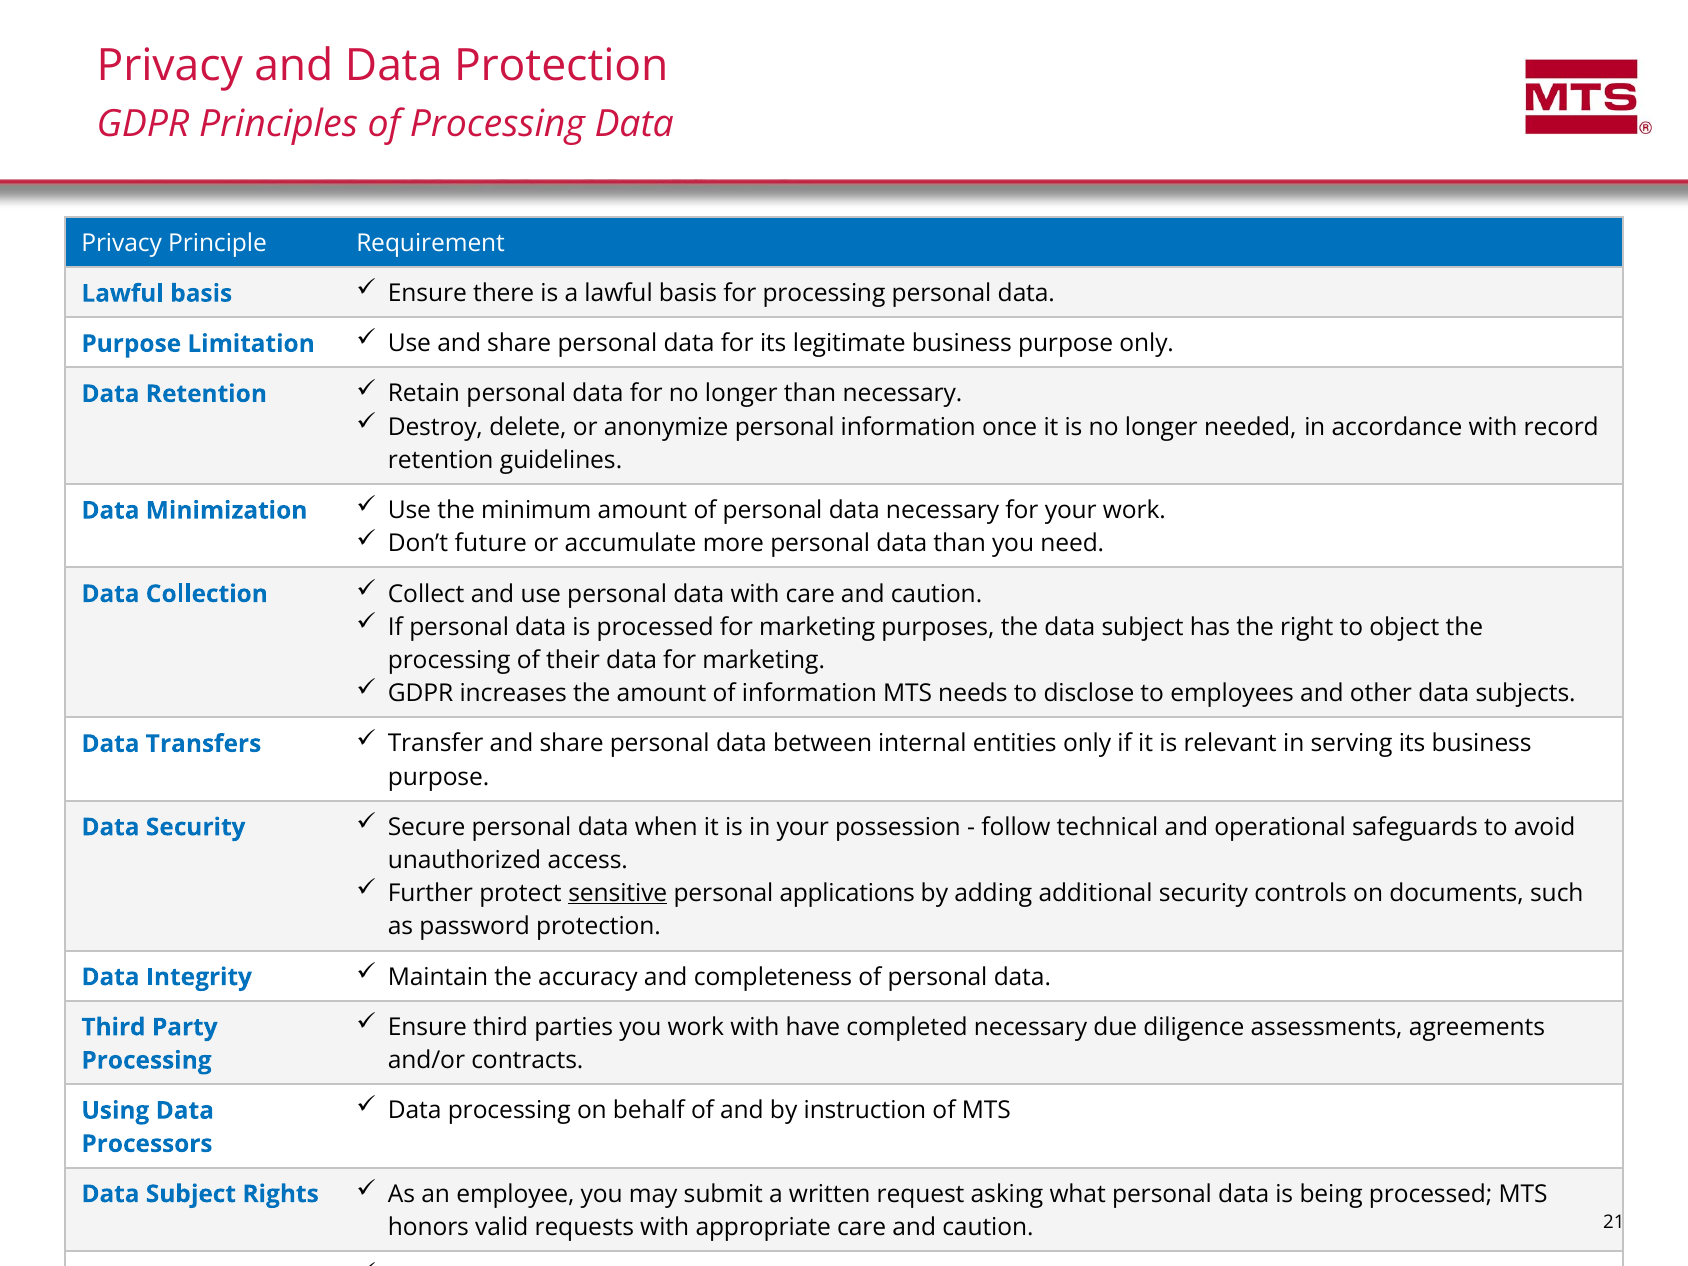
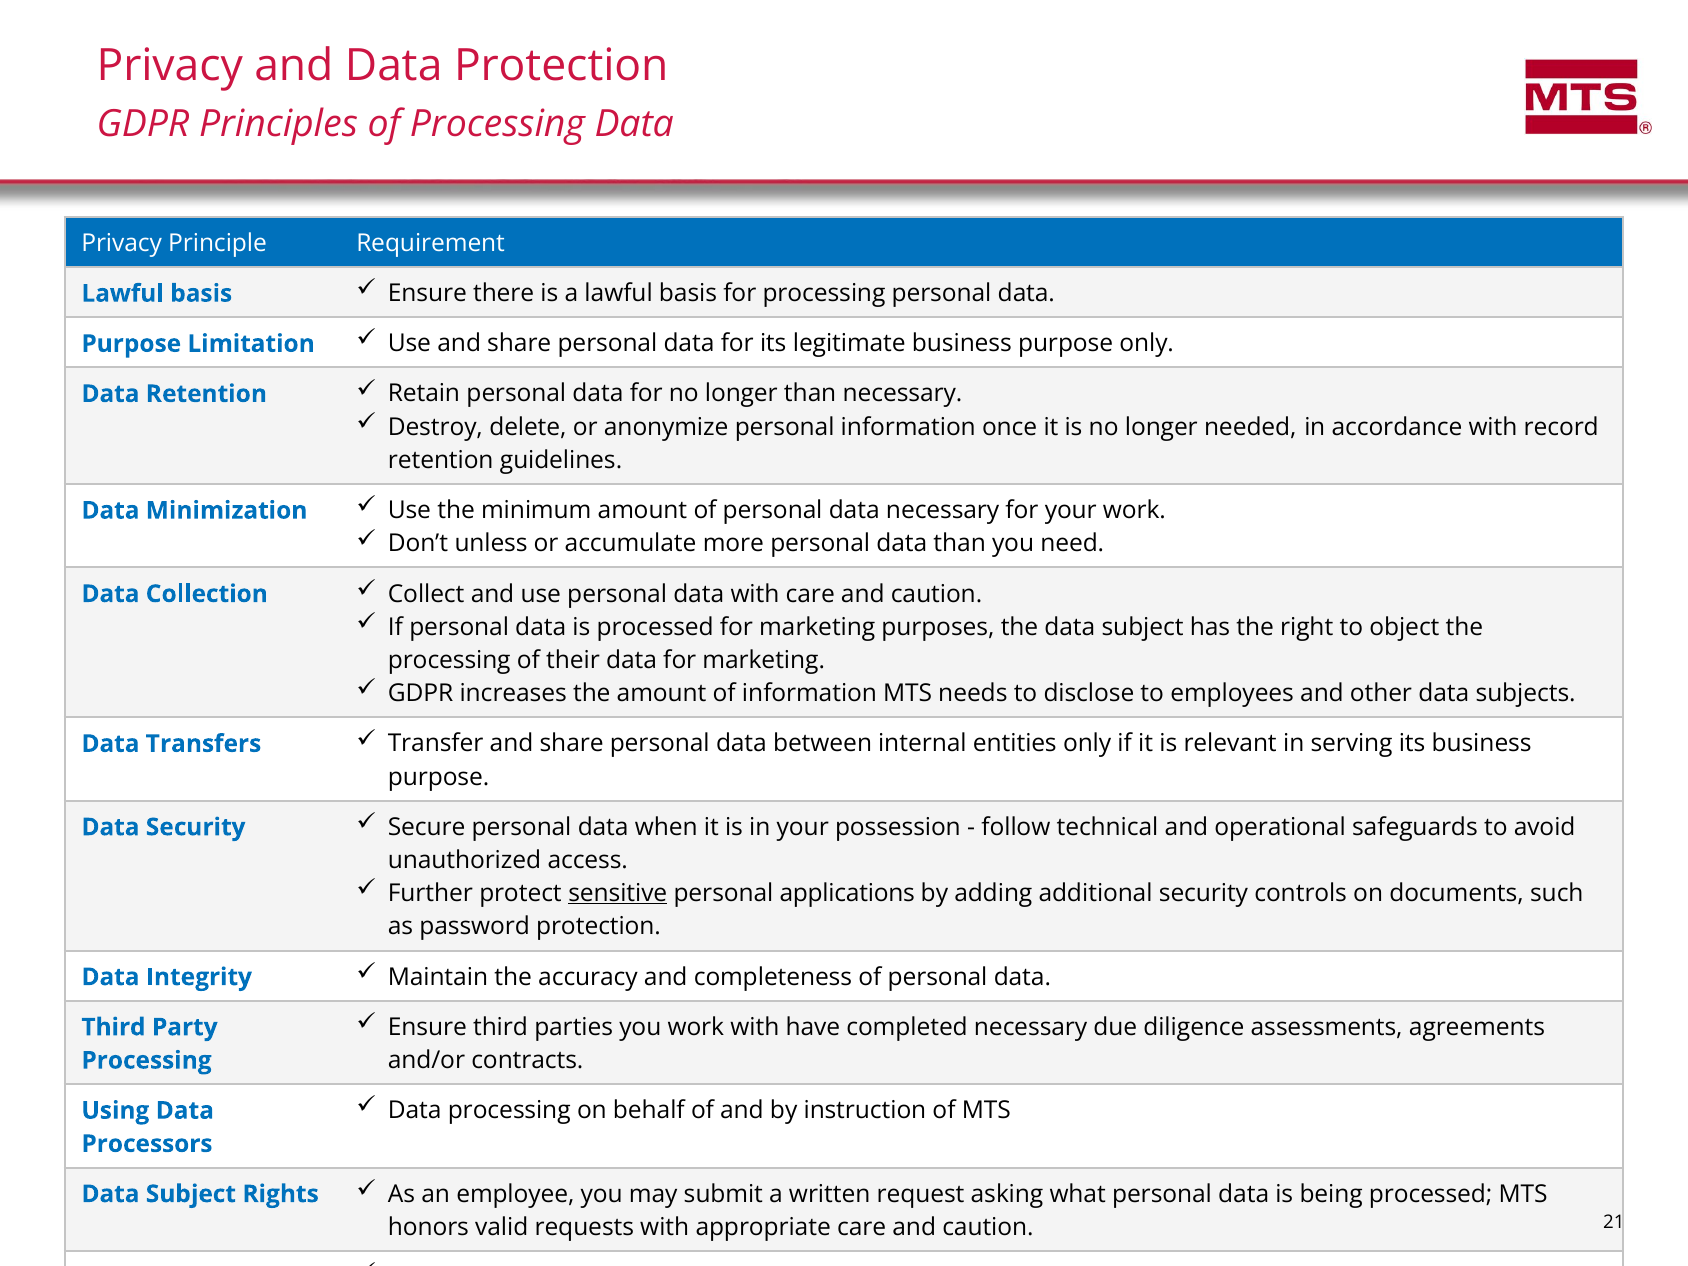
future: future -> unless
